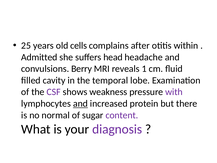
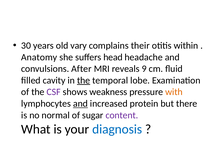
25: 25 -> 30
cells: cells -> vary
after: after -> their
Admitted: Admitted -> Anatomy
Berry: Berry -> After
1: 1 -> 9
the at (84, 80) underline: none -> present
with colour: purple -> orange
diagnosis colour: purple -> blue
